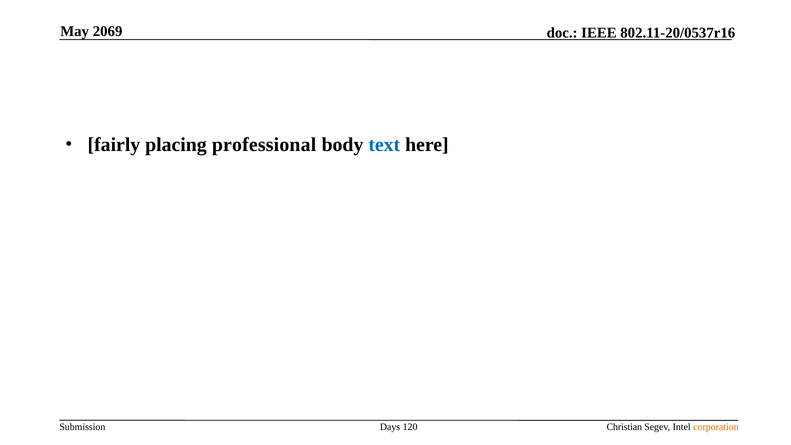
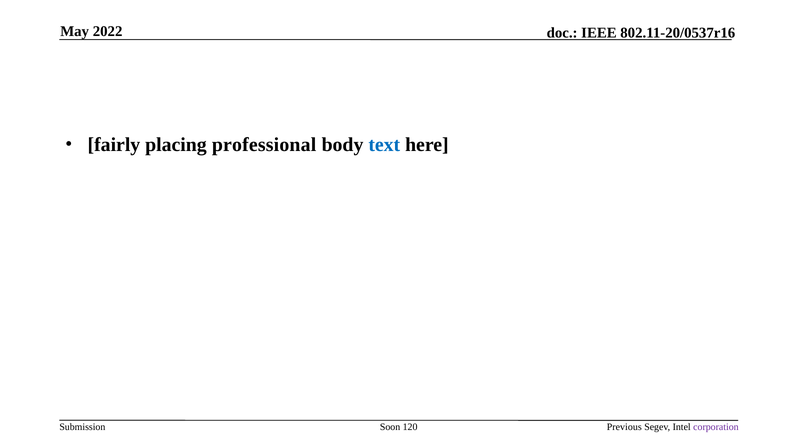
2069: 2069 -> 2022
Days: Days -> Soon
Christian: Christian -> Previous
corporation colour: orange -> purple
